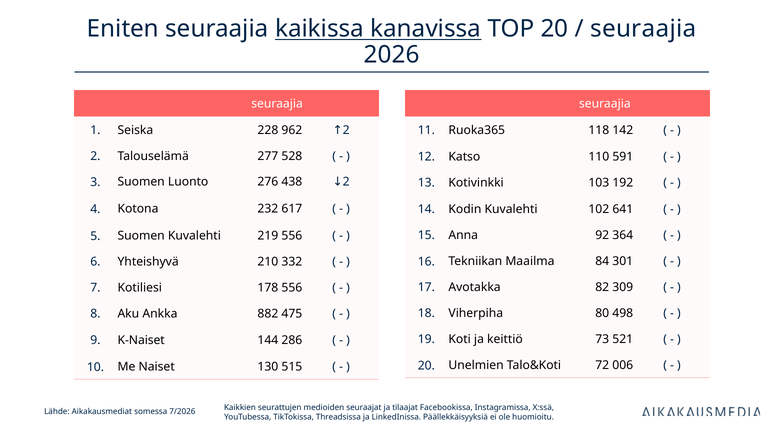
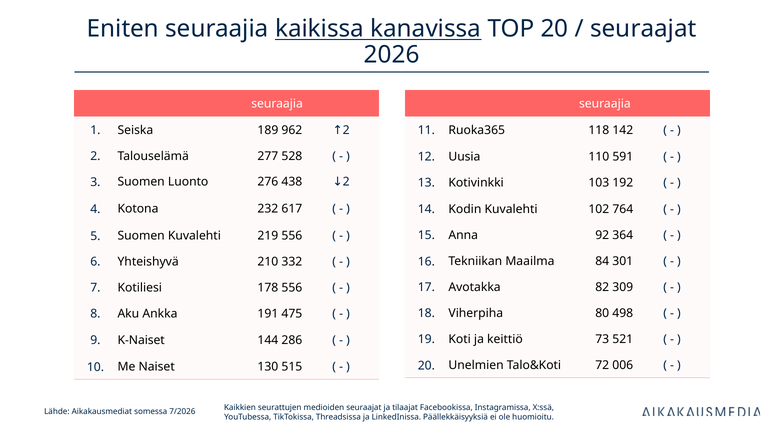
seuraajia at (643, 29): seuraajia -> seuraajat
228: 228 -> 189
Katso: Katso -> Uusia
641: 641 -> 764
882: 882 -> 191
